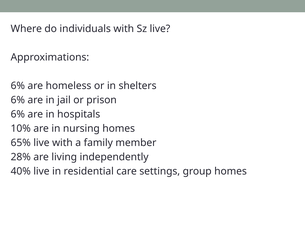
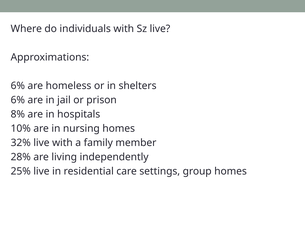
6% at (18, 114): 6% -> 8%
65%: 65% -> 32%
40%: 40% -> 25%
